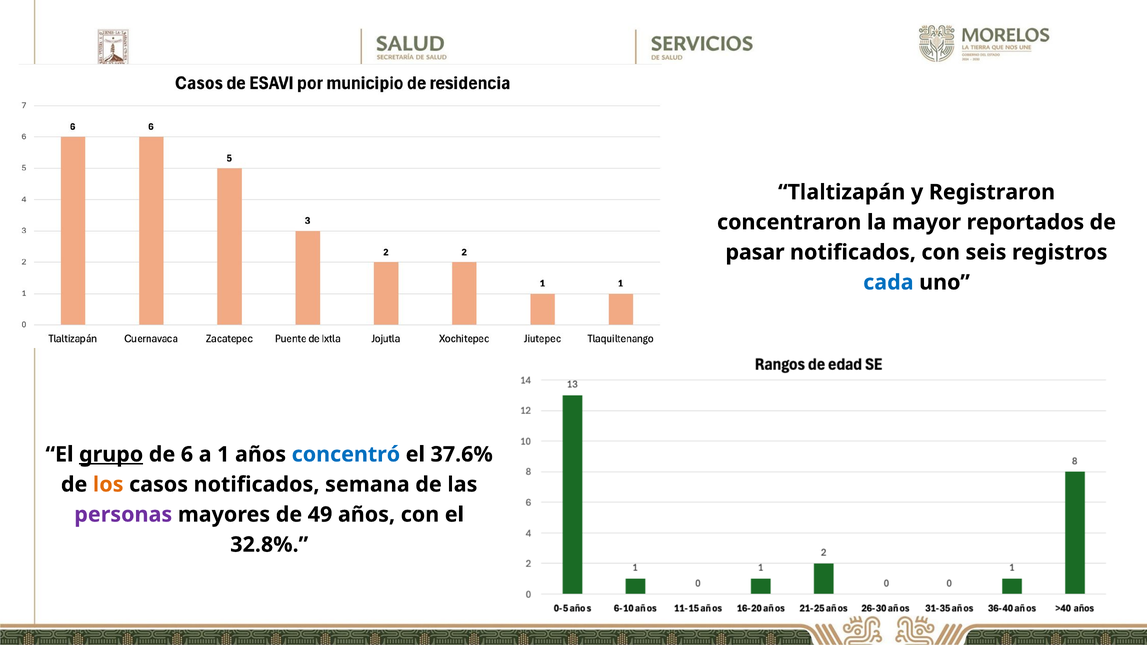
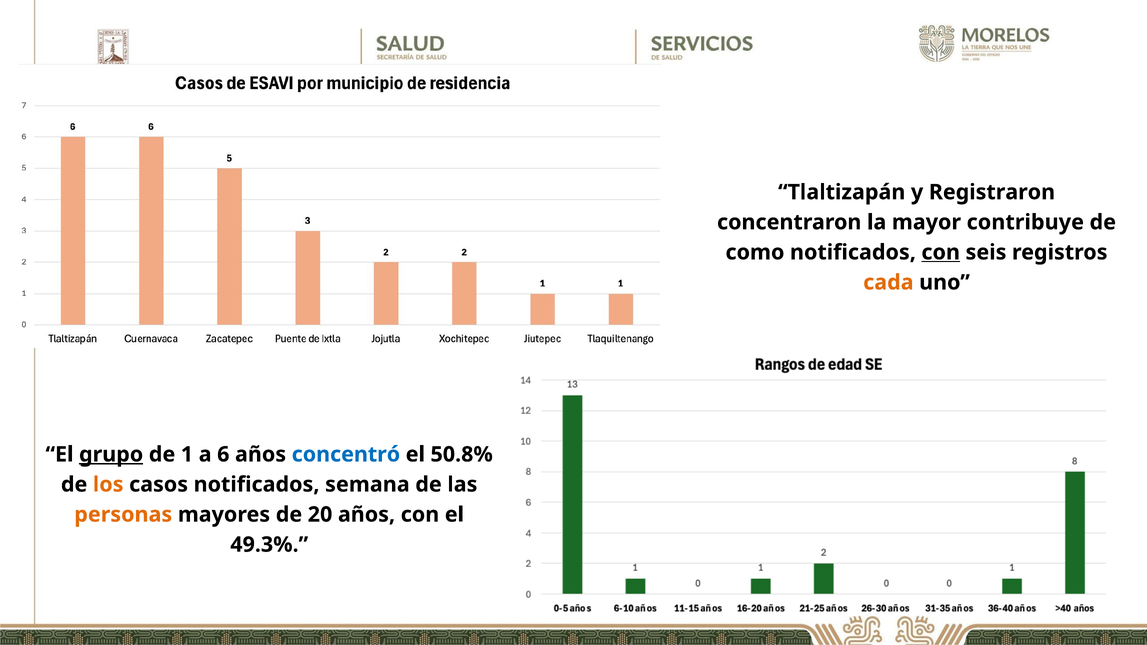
reportados: reportados -> contribuye
pasar: pasar -> como
con at (941, 252) underline: none -> present
cada colour: blue -> orange
6: 6 -> 1
1: 1 -> 6
37.6%: 37.6% -> 50.8%
personas colour: purple -> orange
49: 49 -> 20
32.8%: 32.8% -> 49.3%
